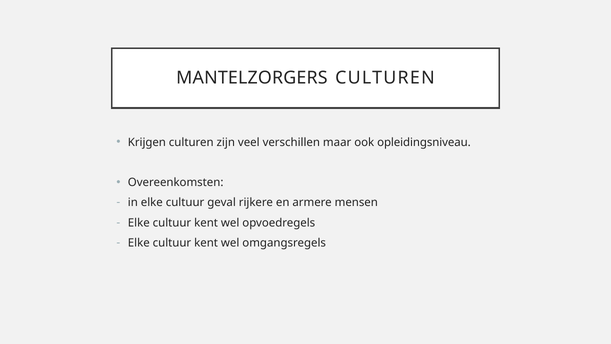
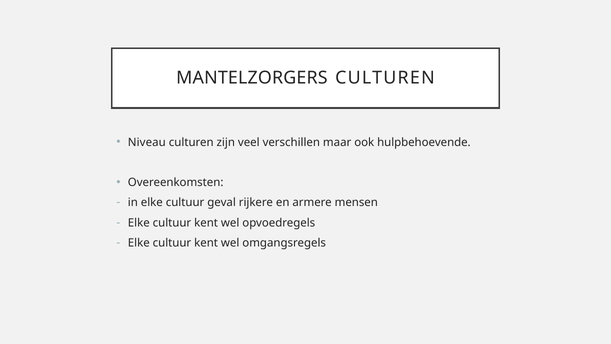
Krijgen: Krijgen -> Niveau
opleidingsniveau: opleidingsniveau -> hulpbehoevende
